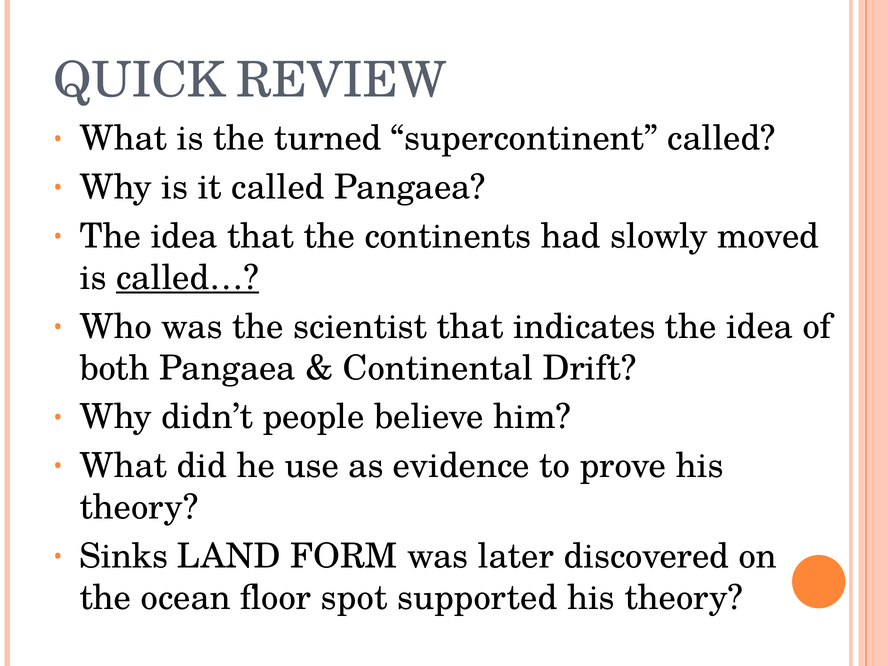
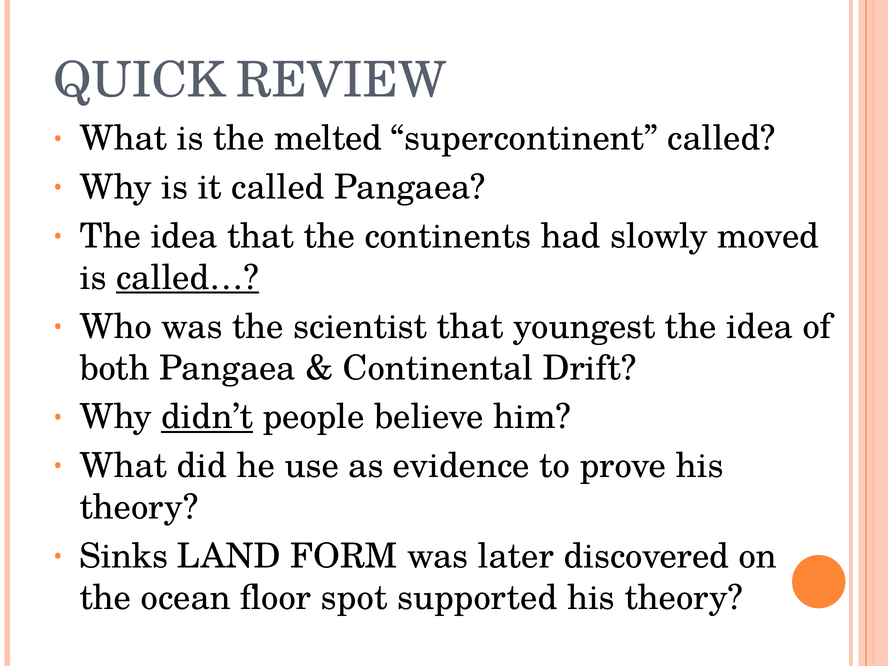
turned: turned -> melted
indicates: indicates -> youngest
didn’t underline: none -> present
